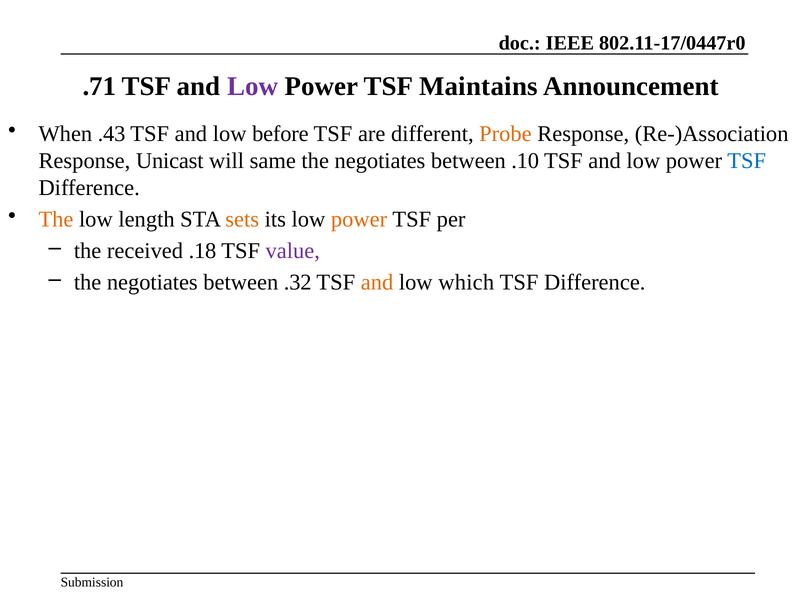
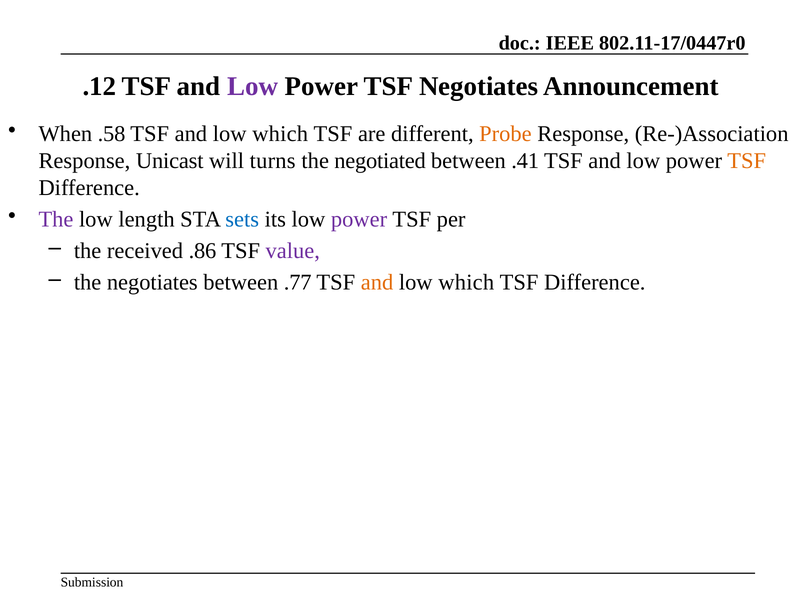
.71: .71 -> .12
TSF Maintains: Maintains -> Negotiates
.43: .43 -> .58
before at (280, 134): before -> which
same: same -> turns
negotiates at (380, 161): negotiates -> negotiated
.10: .10 -> .41
TSF at (747, 161) colour: blue -> orange
The at (56, 219) colour: orange -> purple
sets colour: orange -> blue
power at (359, 219) colour: orange -> purple
.18: .18 -> .86
.32: .32 -> .77
